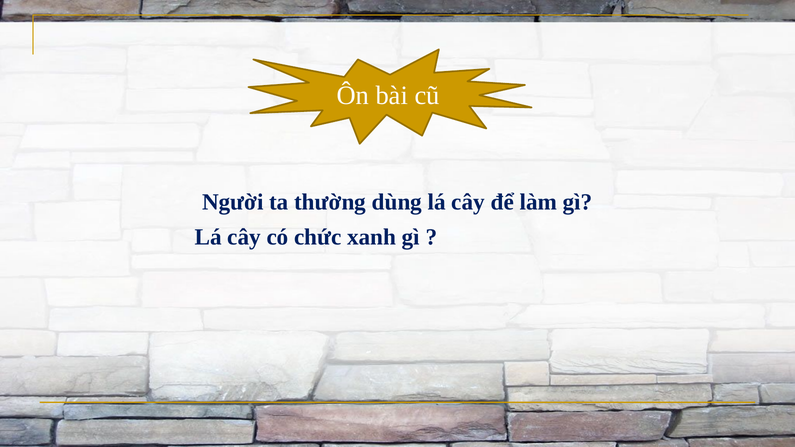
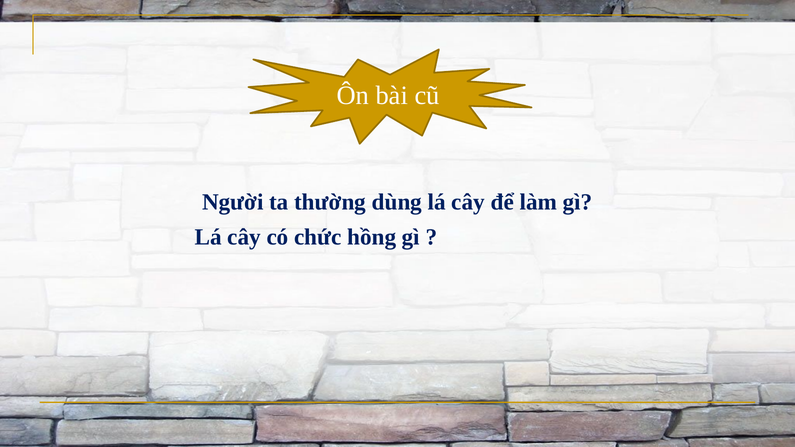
xanh: xanh -> hồng
